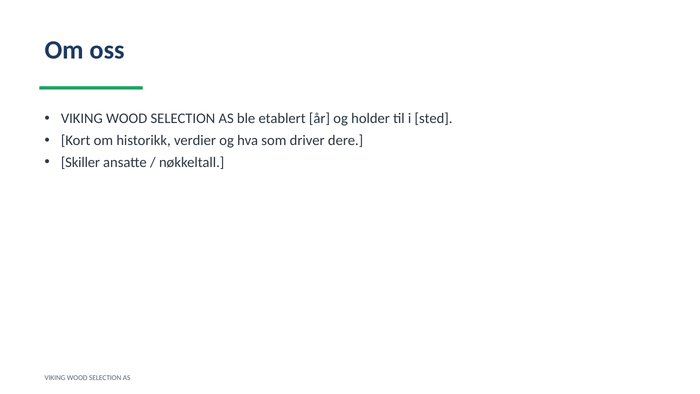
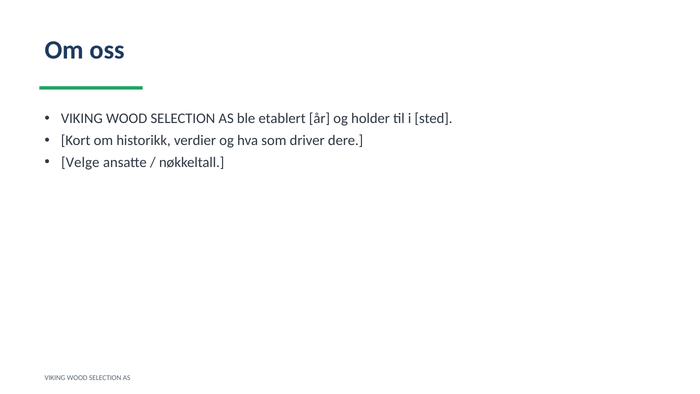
Skiller: Skiller -> Velge
